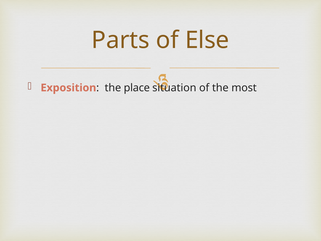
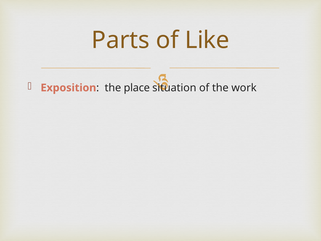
Else: Else -> Like
most: most -> work
